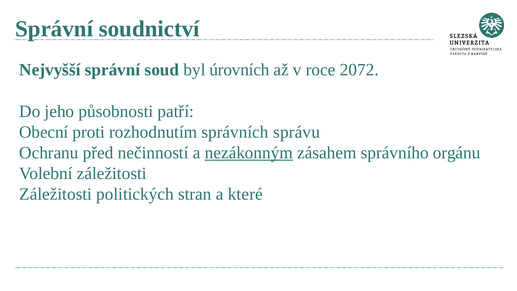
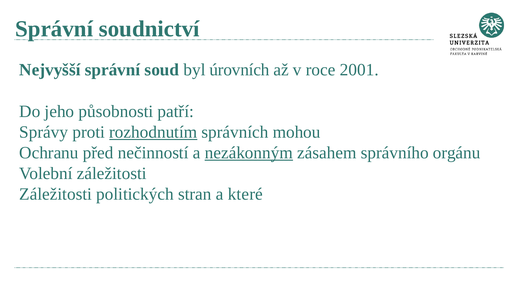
2072: 2072 -> 2001
Obecní: Obecní -> Správy
rozhodnutím underline: none -> present
správu: správu -> mohou
